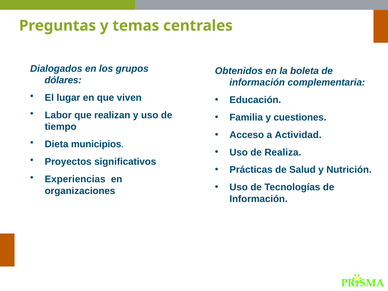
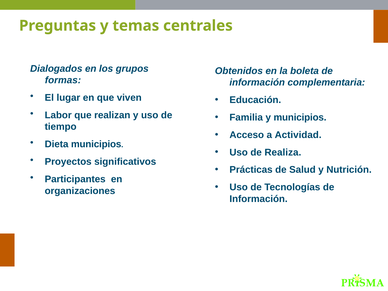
dólares: dólares -> formas
y cuestiones: cuestiones -> municipios
Experiencias: Experiencias -> Participantes
